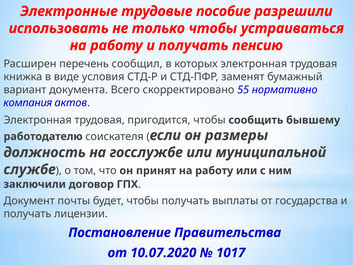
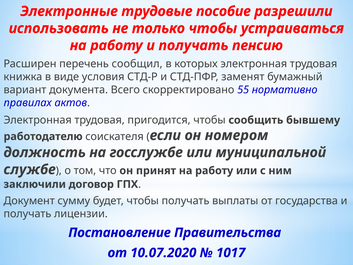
компания: компания -> правилах
размеры: размеры -> номером
почты: почты -> сумму
